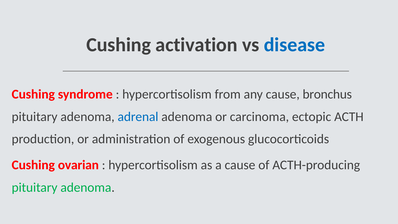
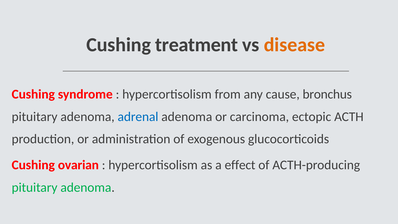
activation: activation -> treatment
disease colour: blue -> orange
a cause: cause -> effect
